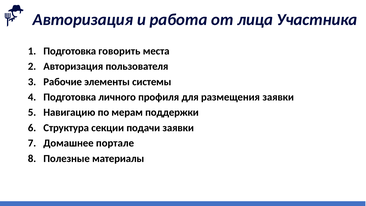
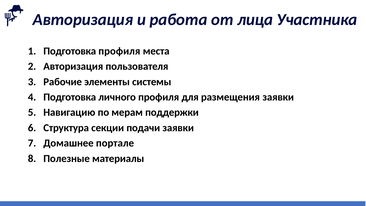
Подготовка говорить: говорить -> профиля
